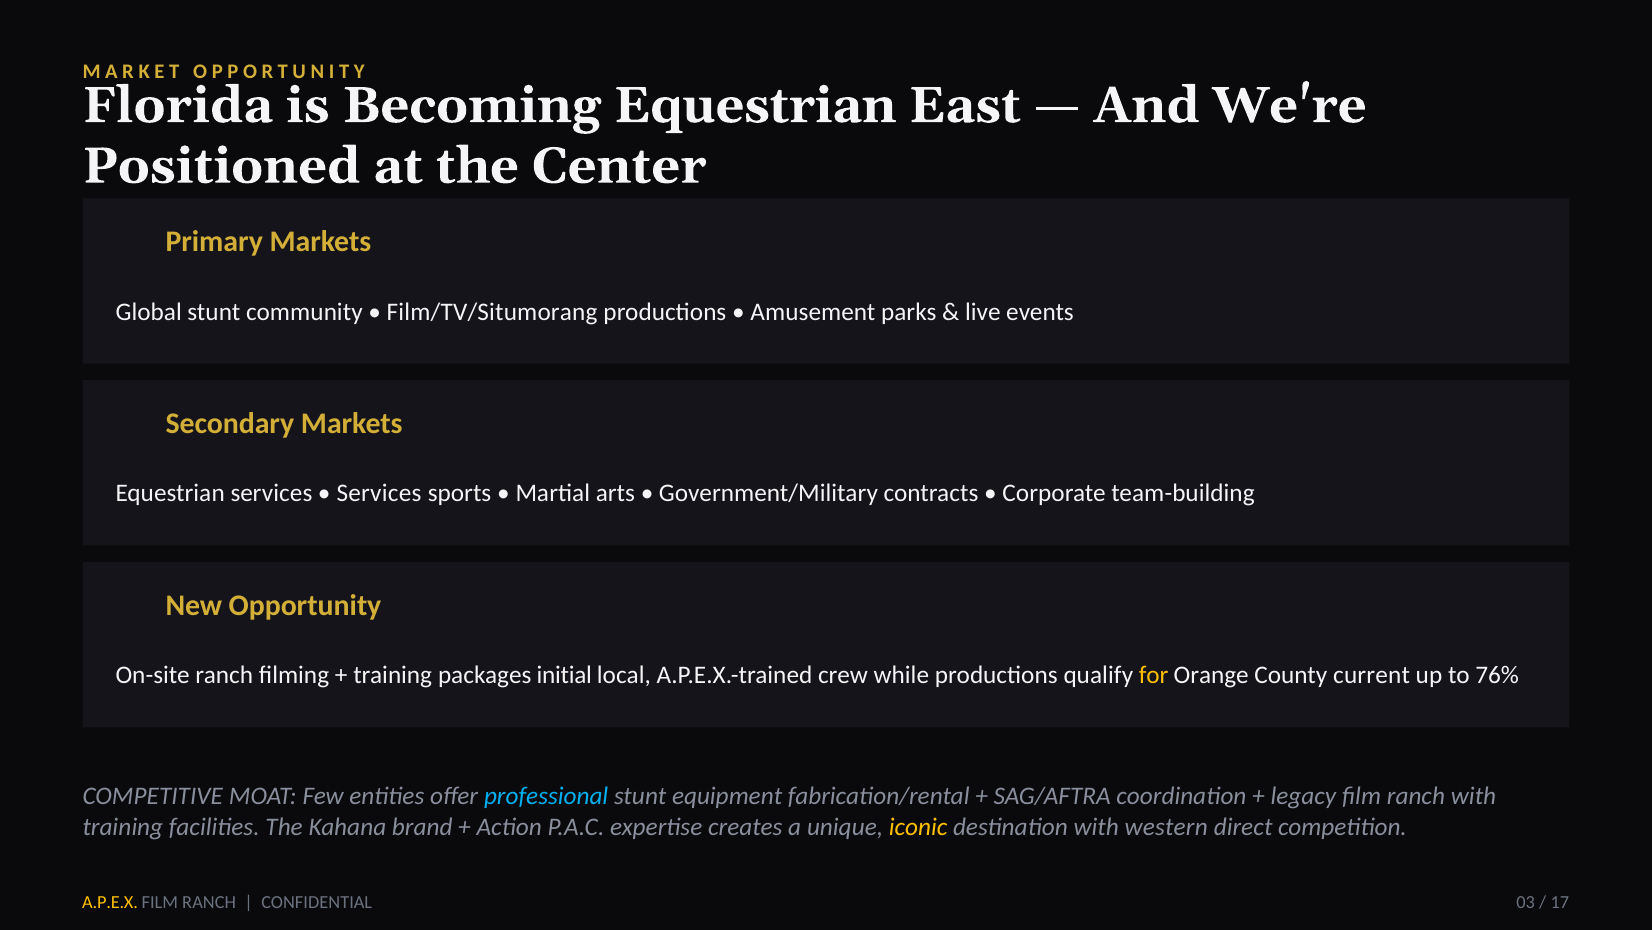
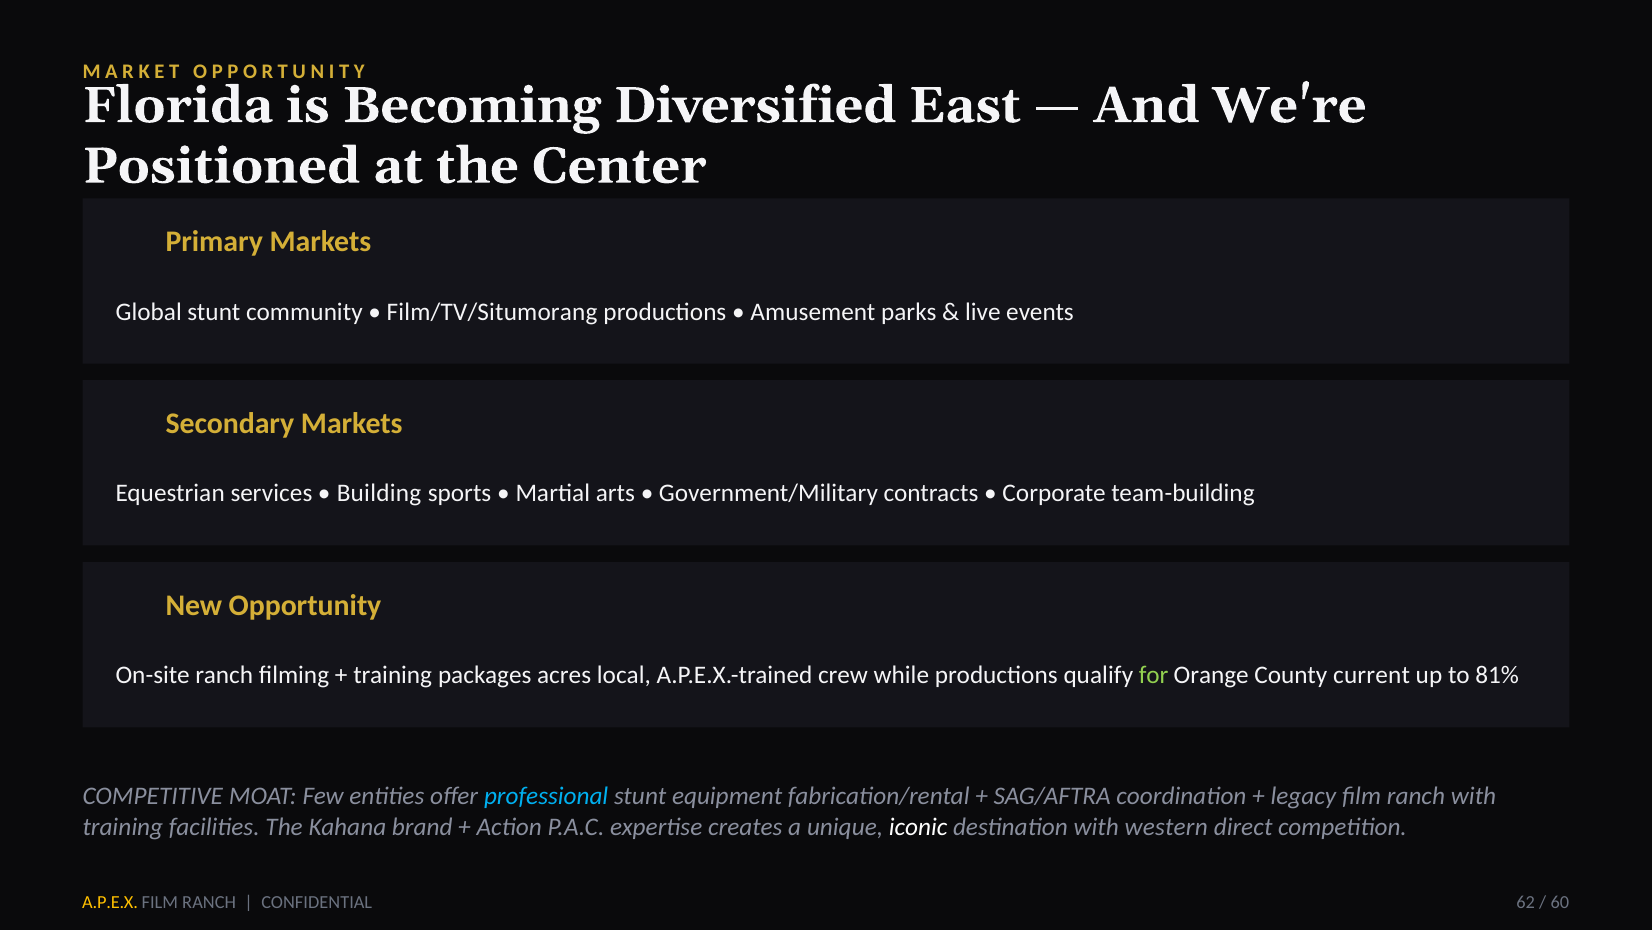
Becoming Equestrian: Equestrian -> Diversified
Services at (379, 493): Services -> Building
initial: initial -> acres
for colour: yellow -> light green
76%: 76% -> 81%
iconic colour: yellow -> white
03: 03 -> 62
17: 17 -> 60
